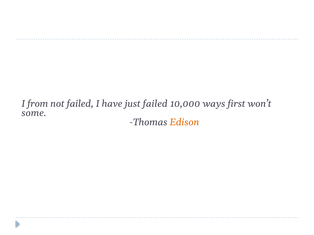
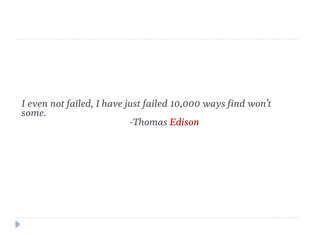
from: from -> even
first: first -> find
Edison colour: orange -> red
